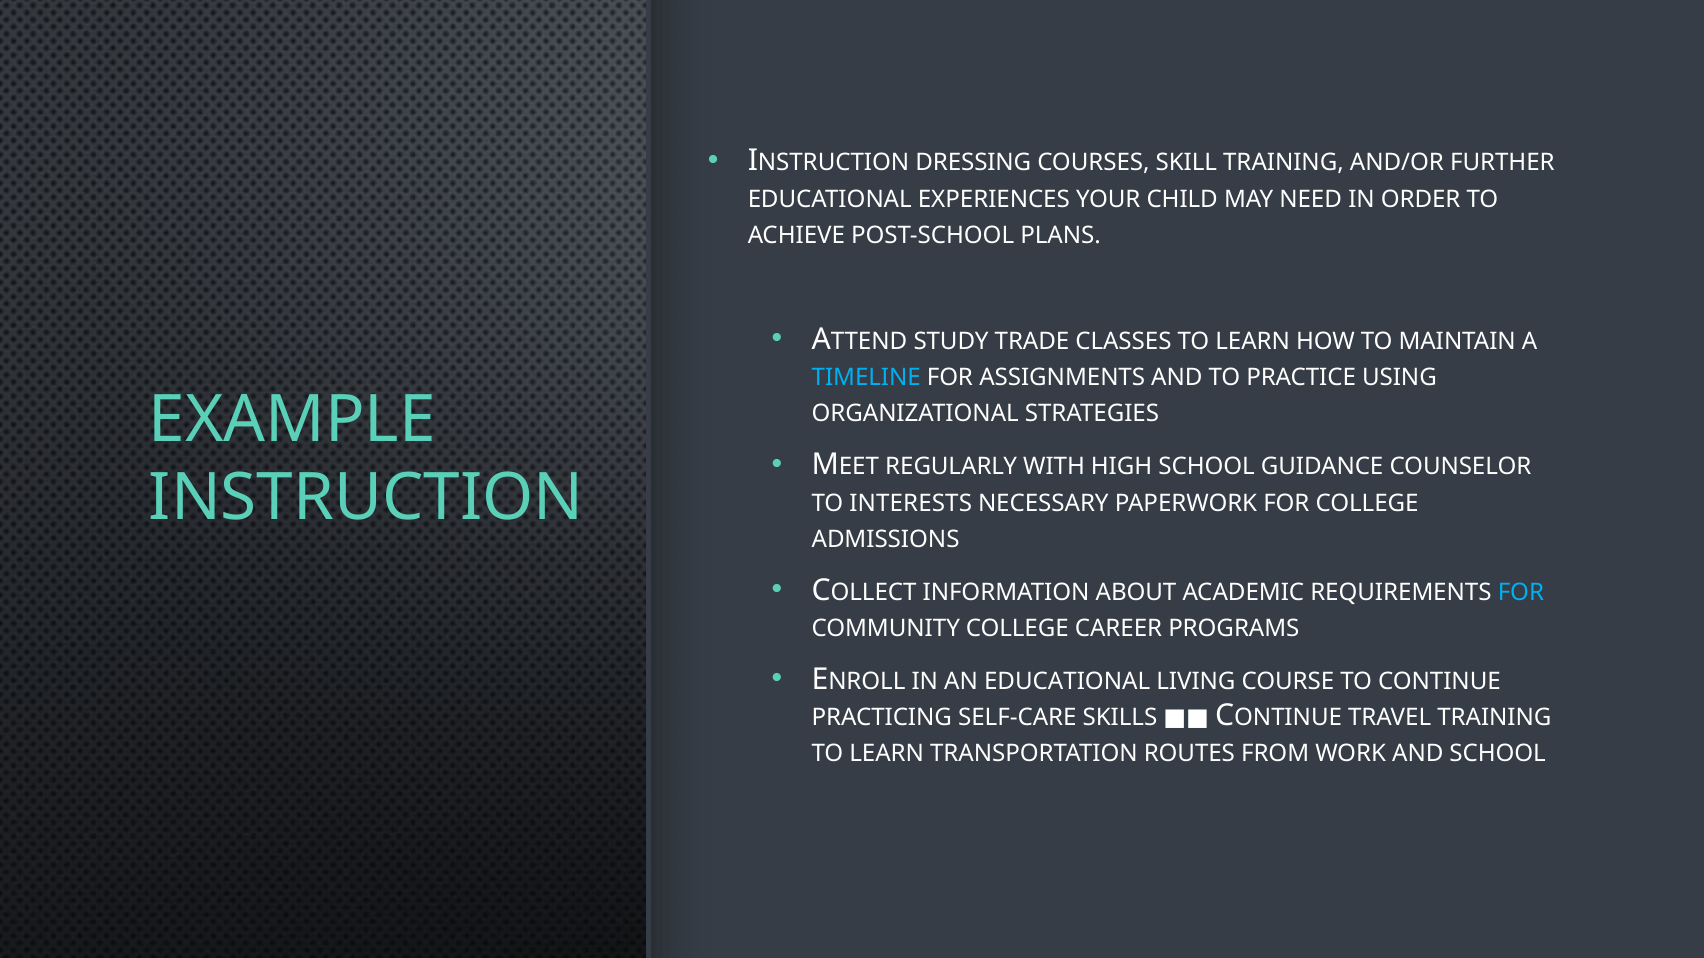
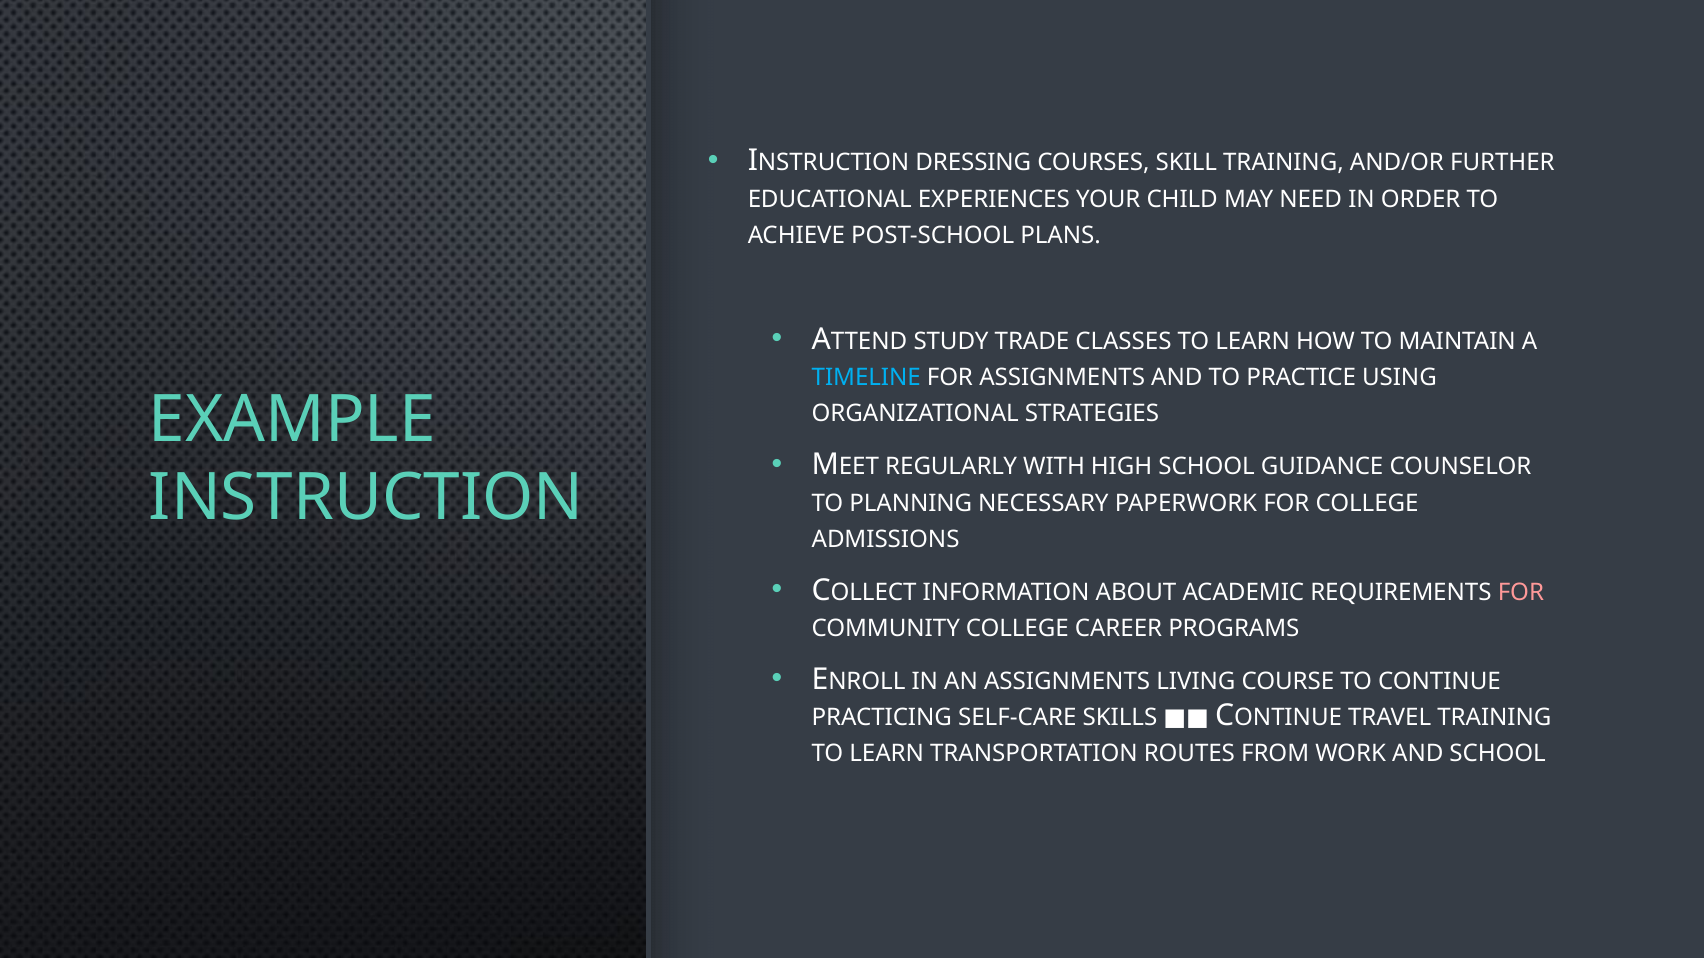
INTERESTS: INTERESTS -> PLANNING
FOR at (1521, 593) colour: light blue -> pink
AN EDUCATIONAL: EDUCATIONAL -> ASSIGNMENTS
